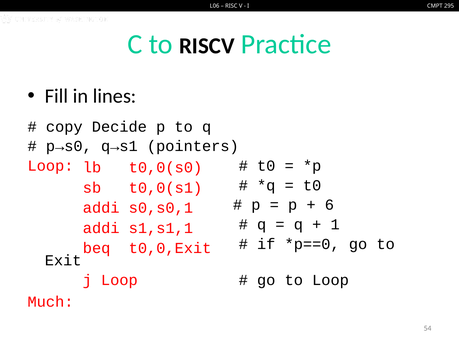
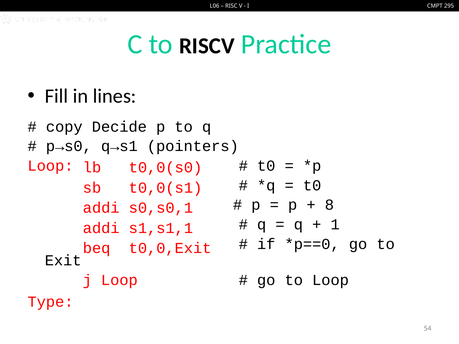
6: 6 -> 8
Much: Much -> Type
